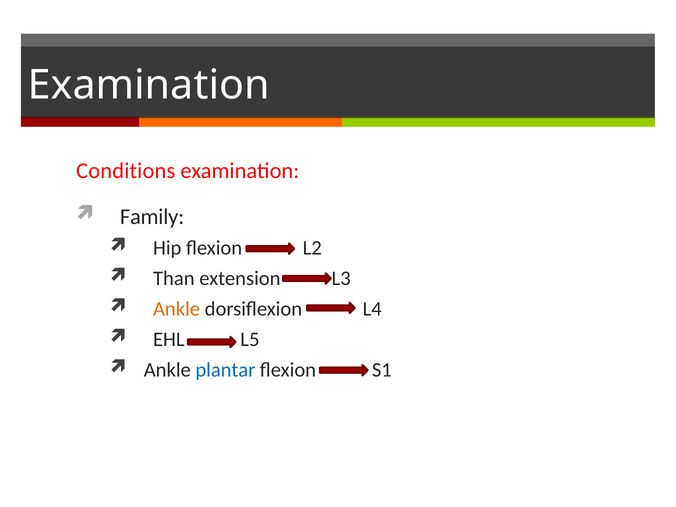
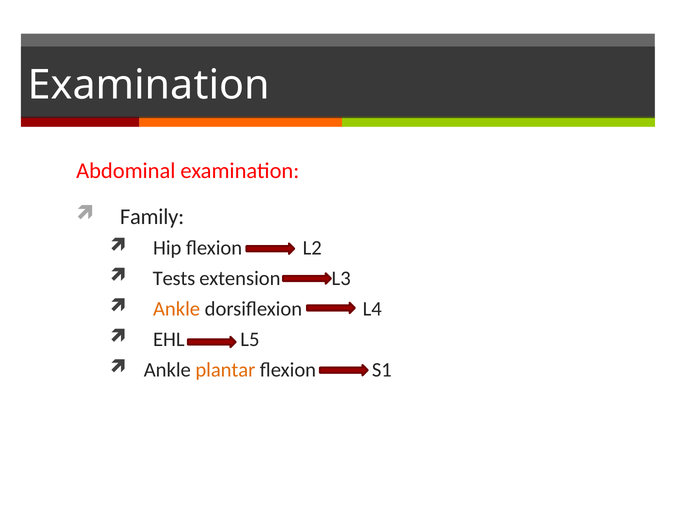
Conditions: Conditions -> Abdominal
Than: Than -> Tests
plantar colour: blue -> orange
